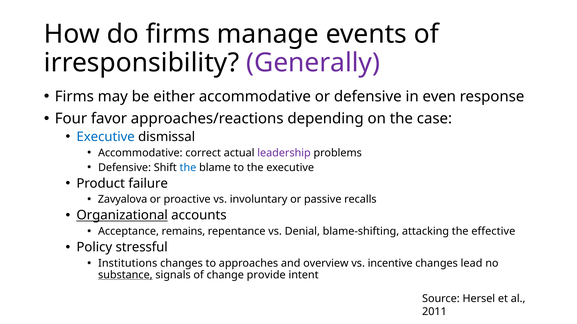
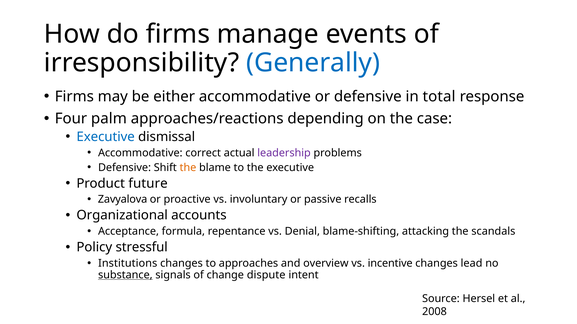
Generally colour: purple -> blue
even: even -> total
favor: favor -> palm
the at (188, 168) colour: blue -> orange
failure: failure -> future
Organizational underline: present -> none
remains: remains -> formula
effective: effective -> scandals
provide: provide -> dispute
2011: 2011 -> 2008
